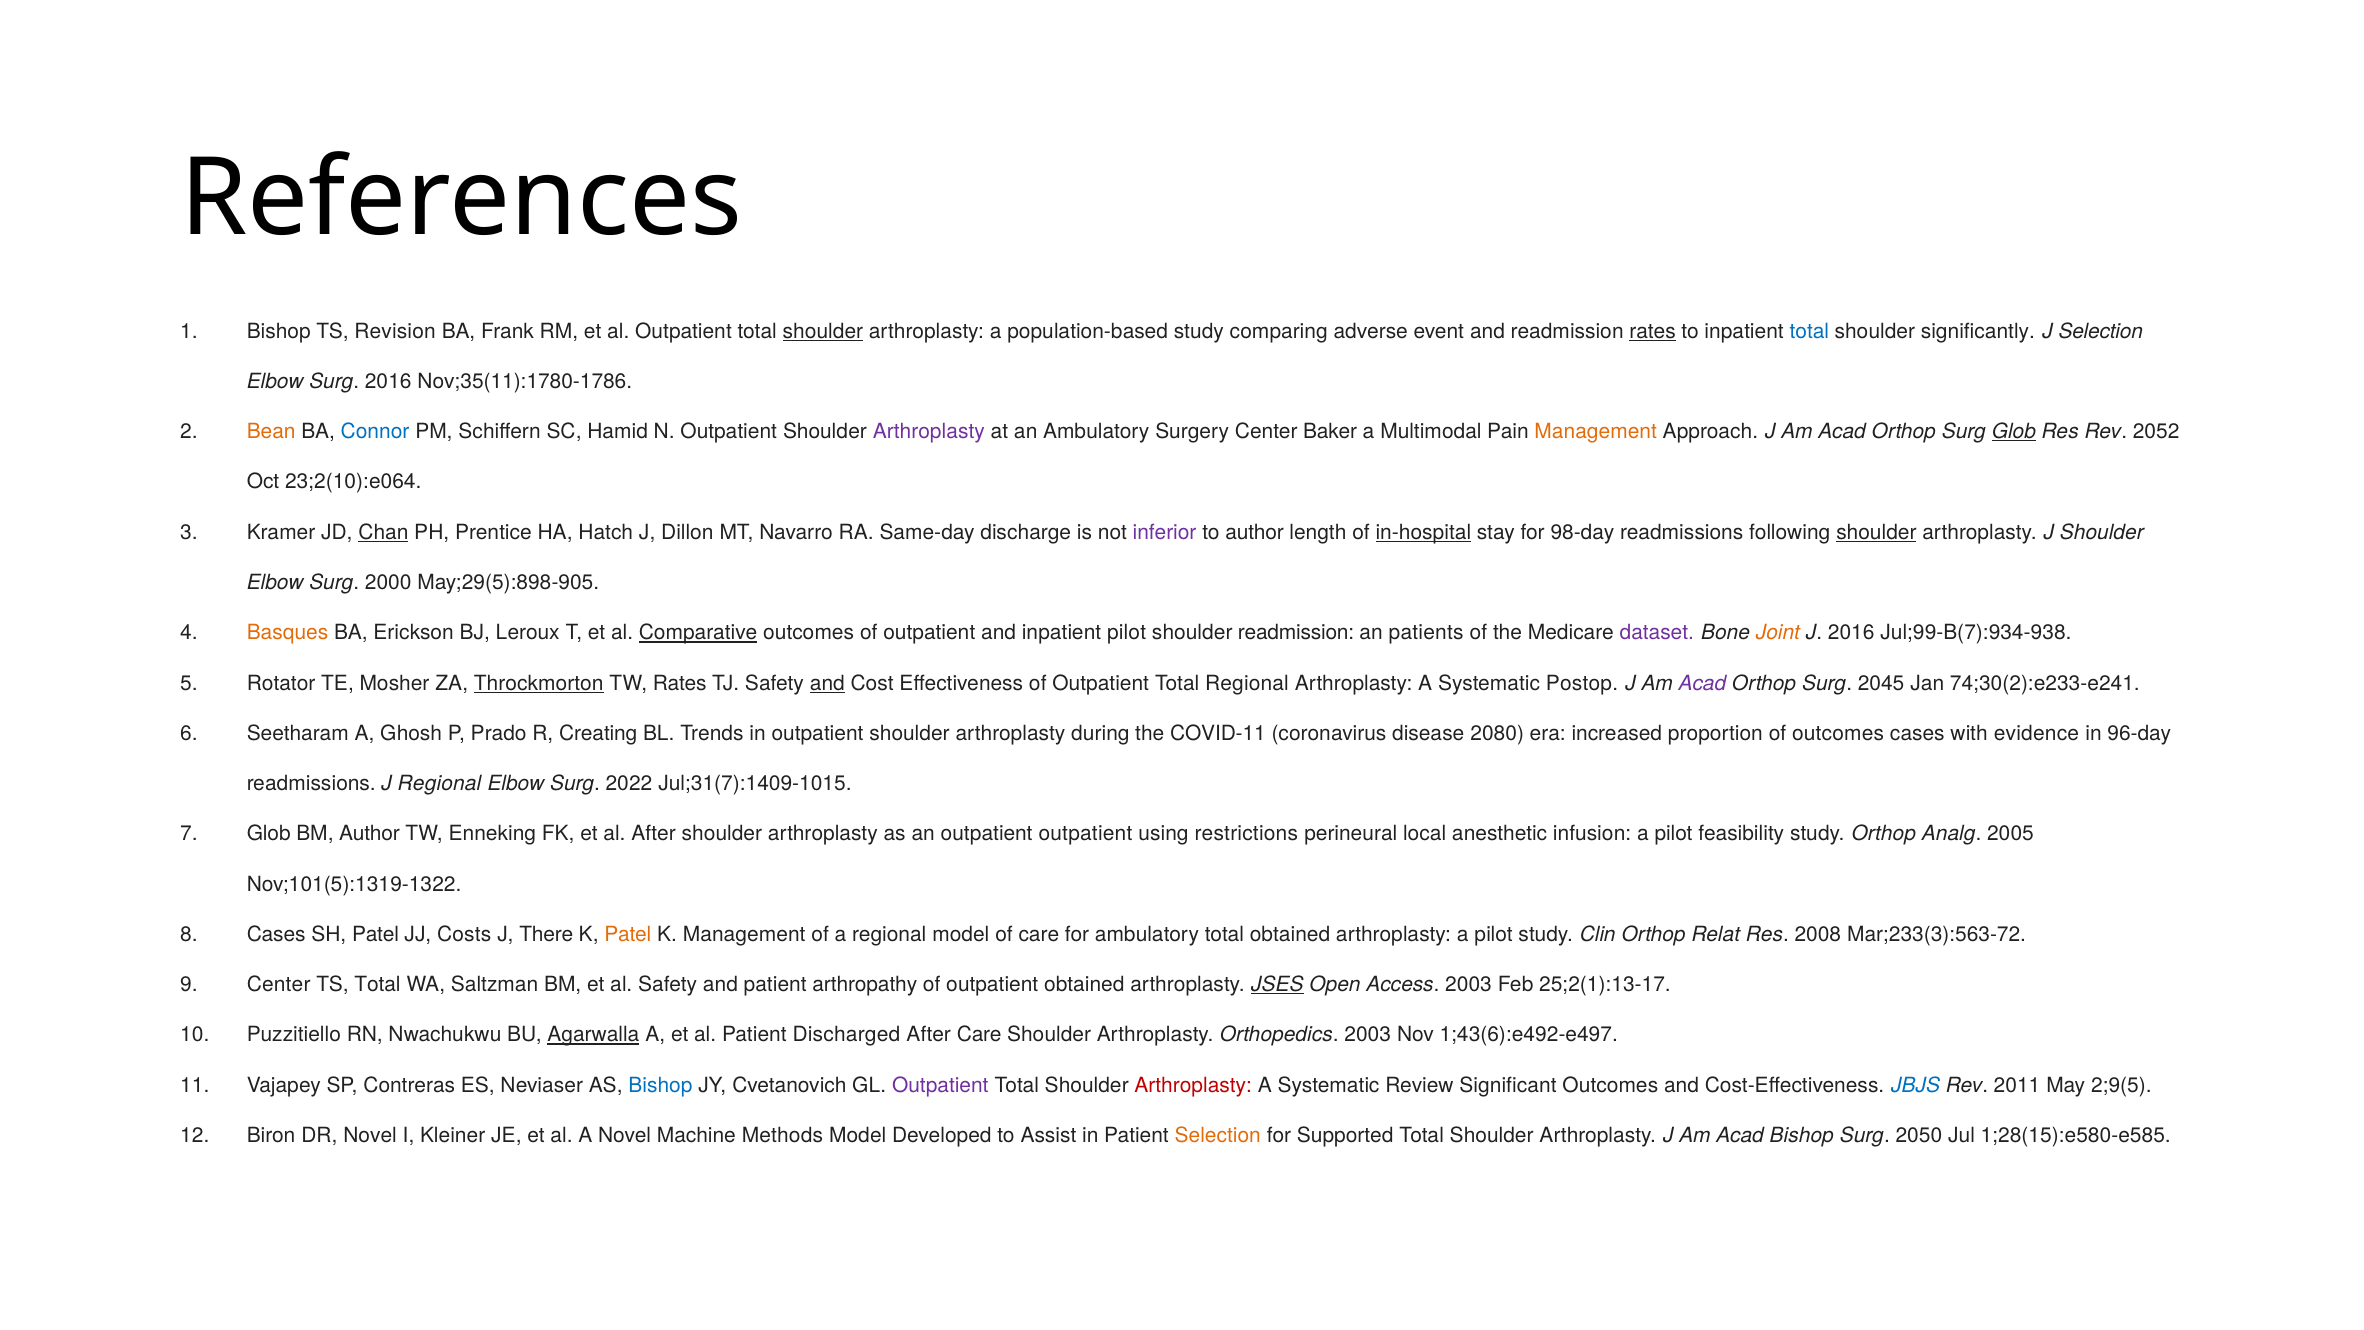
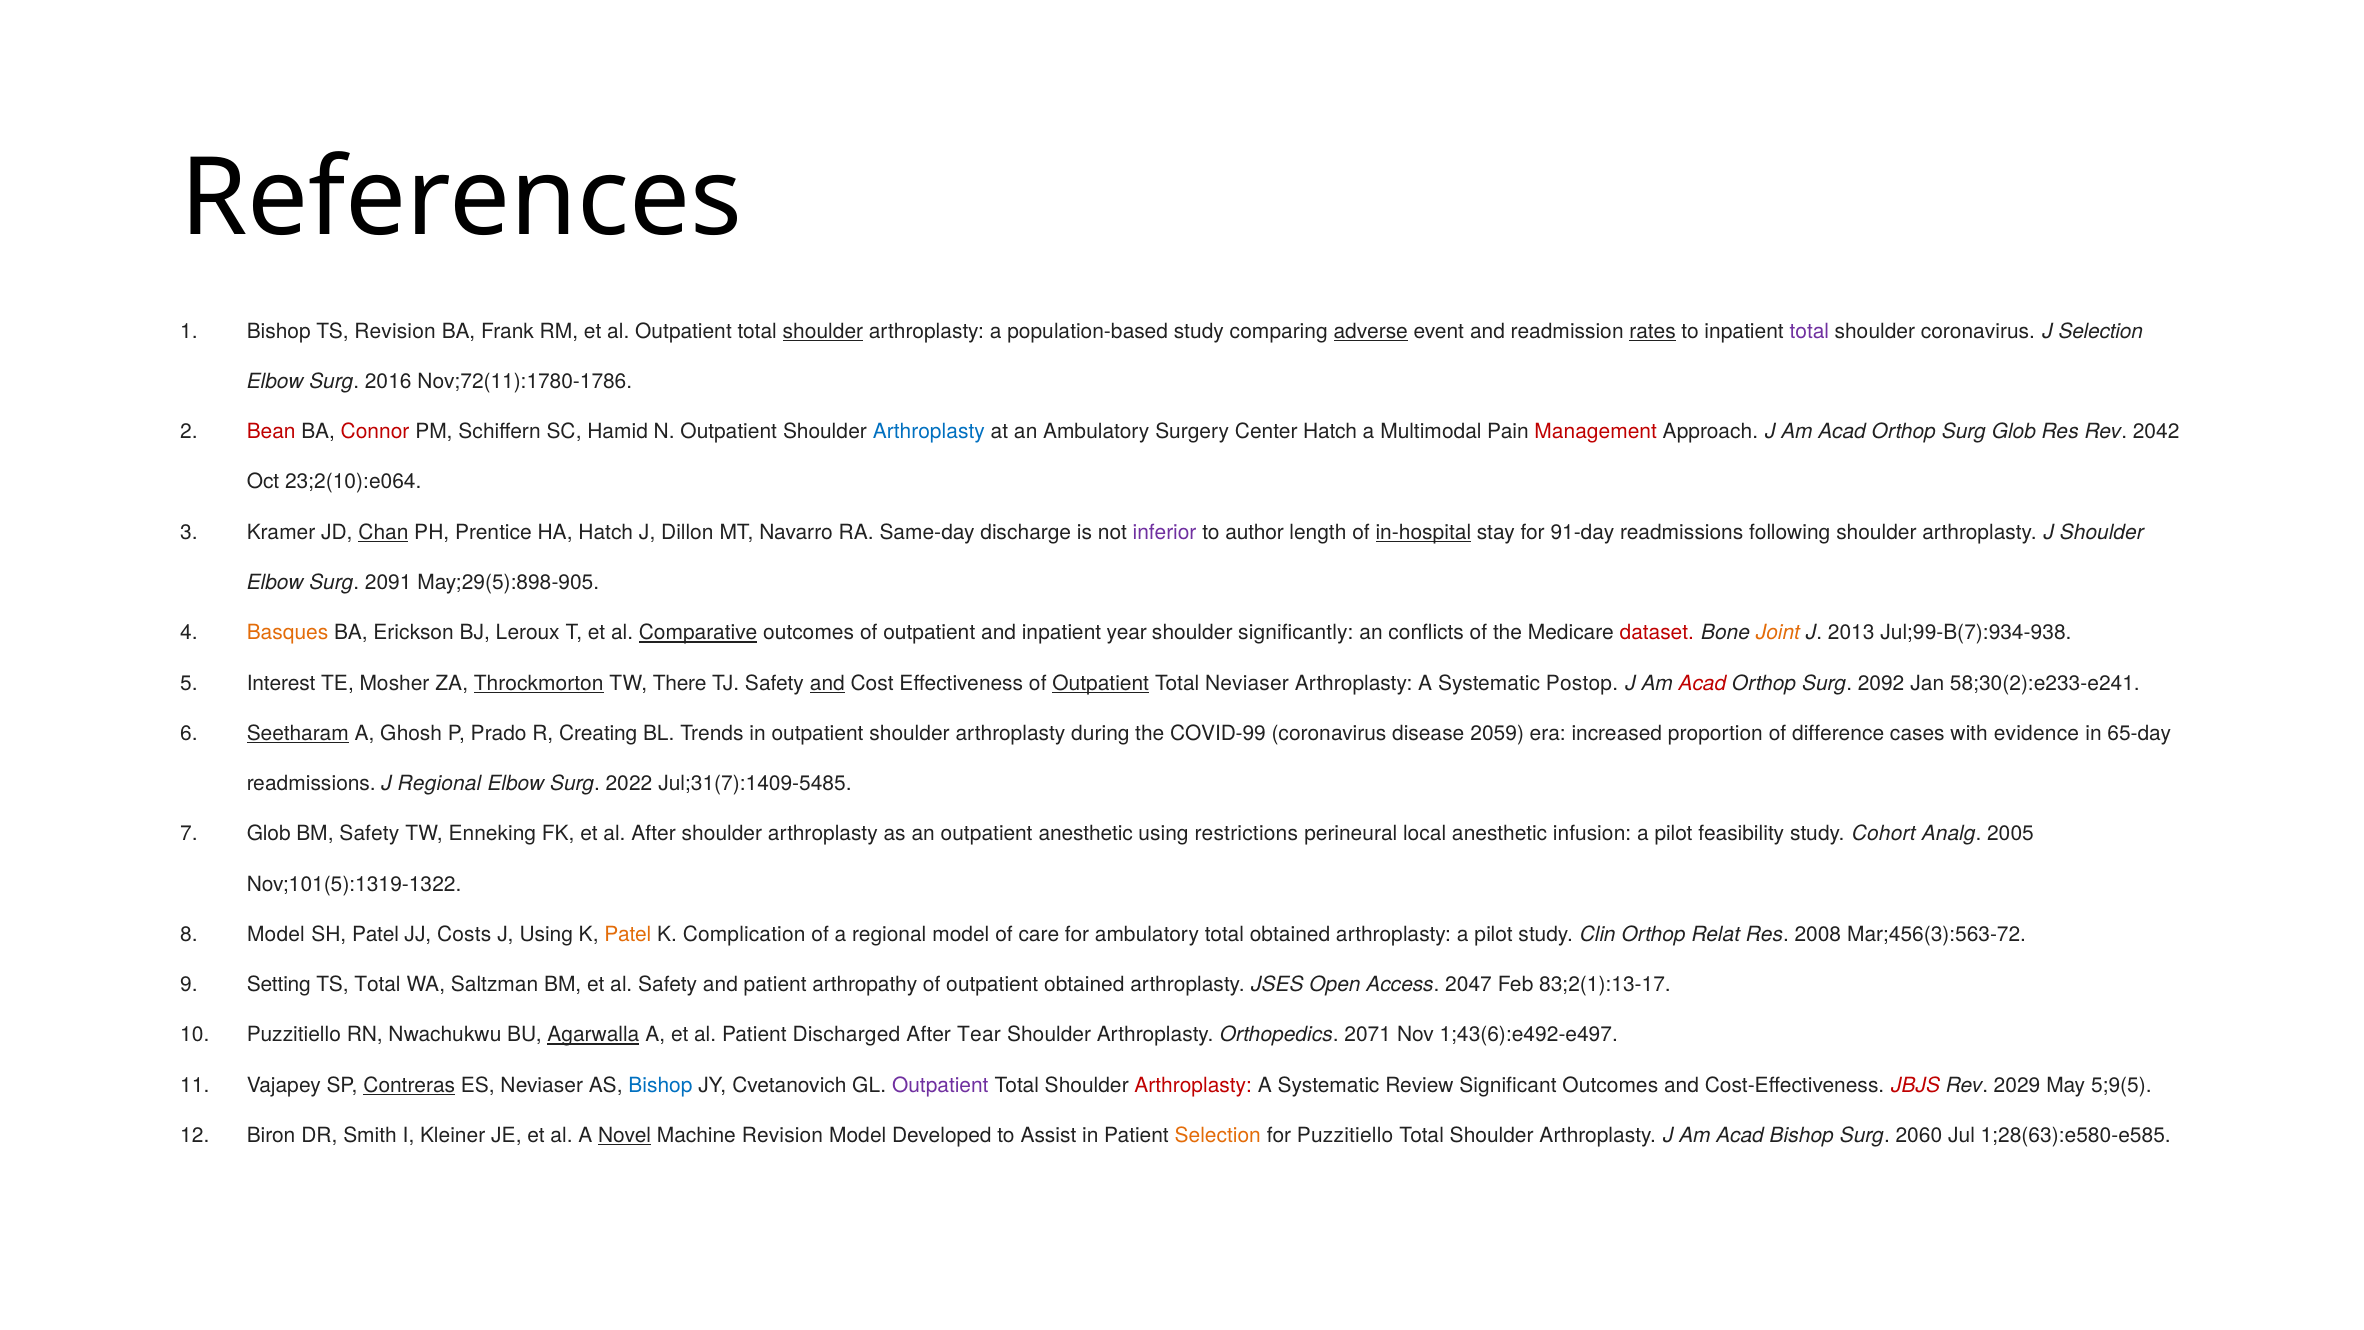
adverse underline: none -> present
total at (1809, 331) colour: blue -> purple
shoulder significantly: significantly -> coronavirus
Nov;35(11):1780-1786: Nov;35(11):1780-1786 -> Nov;72(11):1780-1786
Bean colour: orange -> red
Connor colour: blue -> red
Arthroplasty at (929, 432) colour: purple -> blue
Center Baker: Baker -> Hatch
Management at (1596, 432) colour: orange -> red
Glob at (2014, 432) underline: present -> none
2052: 2052 -> 2042
98-day: 98-day -> 91-day
shoulder at (1876, 532) underline: present -> none
2000: 2000 -> 2091
inpatient pilot: pilot -> year
shoulder readmission: readmission -> significantly
patients: patients -> conflicts
dataset colour: purple -> red
J 2016: 2016 -> 2013
Rotator: Rotator -> Interest
TW Rates: Rates -> There
Outpatient at (1101, 683) underline: none -> present
Total Regional: Regional -> Neviaser
Acad at (1702, 683) colour: purple -> red
2045: 2045 -> 2092
74;30(2):e233-e241: 74;30(2):e233-e241 -> 58;30(2):e233-e241
Seetharam underline: none -> present
COVID-11: COVID-11 -> COVID-99
2080: 2080 -> 2059
of outcomes: outcomes -> difference
96-day: 96-day -> 65-day
Jul;31(7):1409-1015: Jul;31(7):1409-1015 -> Jul;31(7):1409-5485
BM Author: Author -> Safety
outpatient outpatient: outpatient -> anesthetic
study Orthop: Orthop -> Cohort
Cases at (276, 934): Cases -> Model
J There: There -> Using
K Management: Management -> Complication
Mar;233(3):563-72: Mar;233(3):563-72 -> Mar;456(3):563-72
Center at (279, 985): Center -> Setting
JSES underline: present -> none
Access 2003: 2003 -> 2047
25;2(1):13-17: 25;2(1):13-17 -> 83;2(1):13-17
After Care: Care -> Tear
Orthopedics 2003: 2003 -> 2071
Contreras underline: none -> present
JBJS colour: blue -> red
2011: 2011 -> 2029
2;9(5: 2;9(5 -> 5;9(5
DR Novel: Novel -> Smith
Novel at (625, 1135) underline: none -> present
Machine Methods: Methods -> Revision
for Supported: Supported -> Puzzitiello
2050: 2050 -> 2060
1;28(15):e580-e585: 1;28(15):e580-e585 -> 1;28(63):e580-e585
